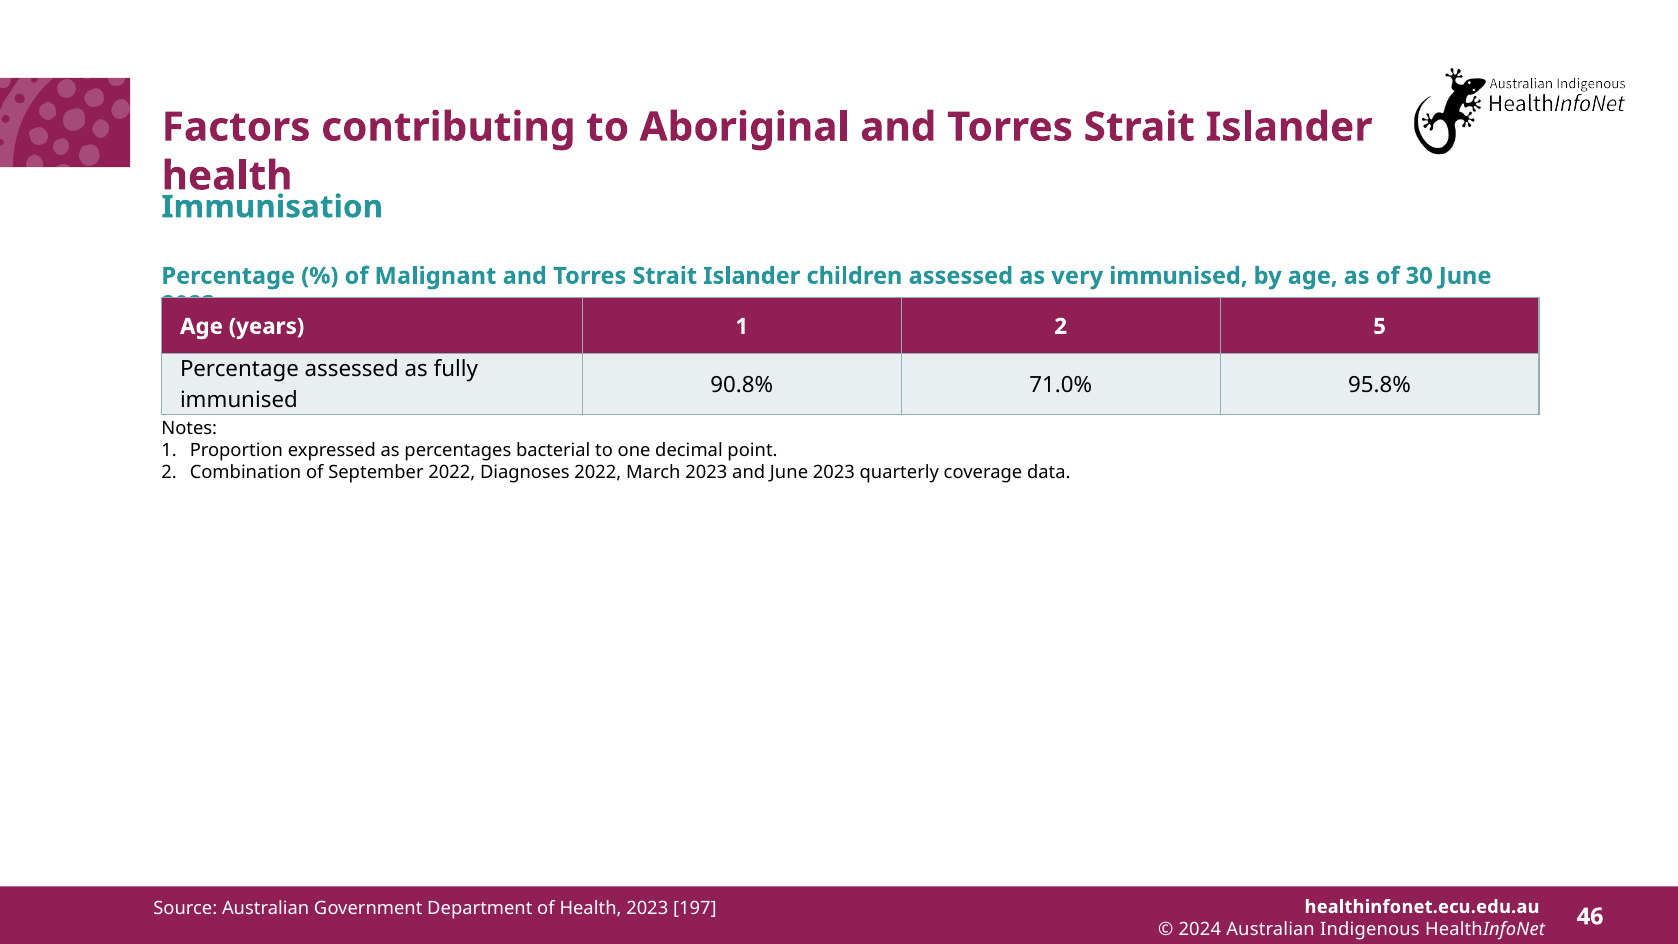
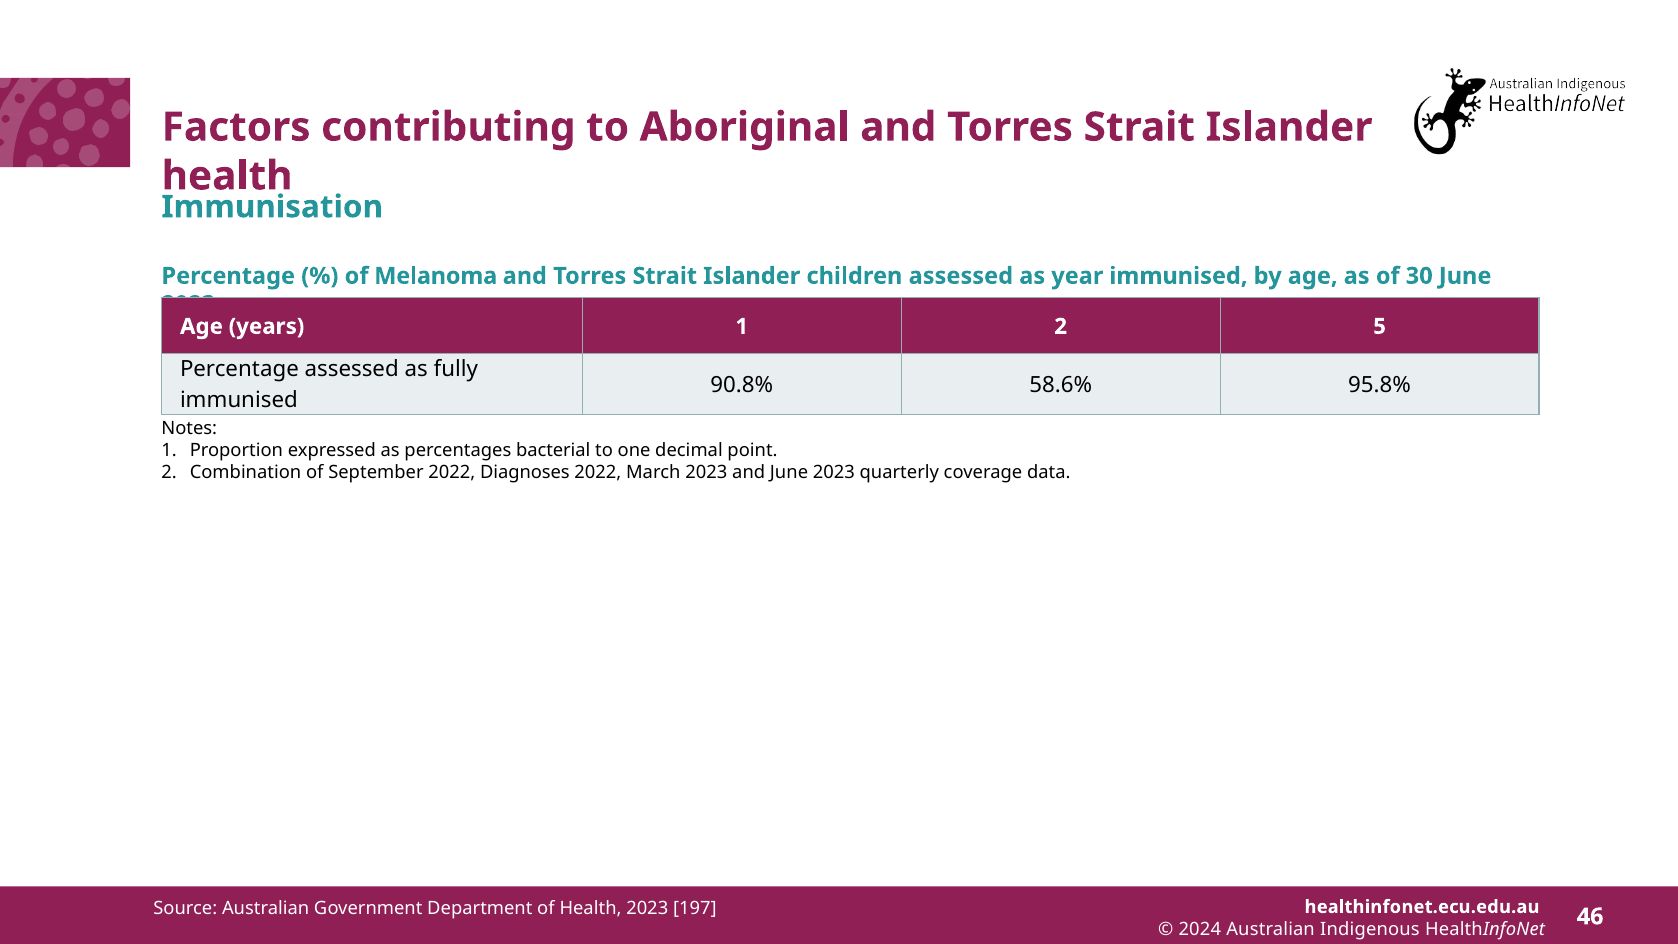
Malignant: Malignant -> Melanoma
very: very -> year
71.0%: 71.0% -> 58.6%
